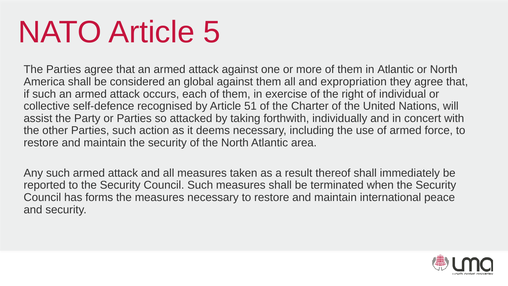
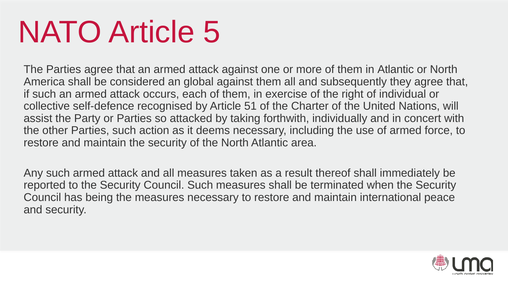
expropriation: expropriation -> subsequently
forms: forms -> being
